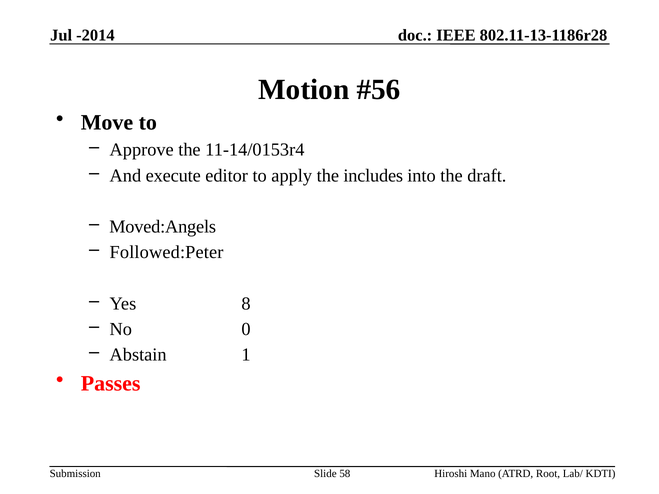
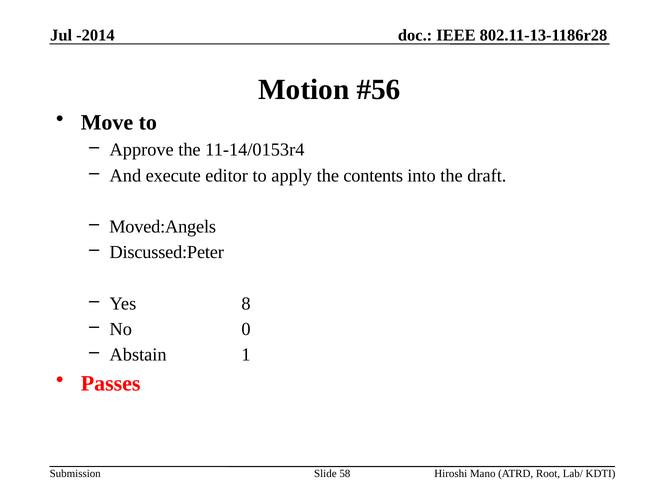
includes: includes -> contents
Followed:Peter: Followed:Peter -> Discussed:Peter
